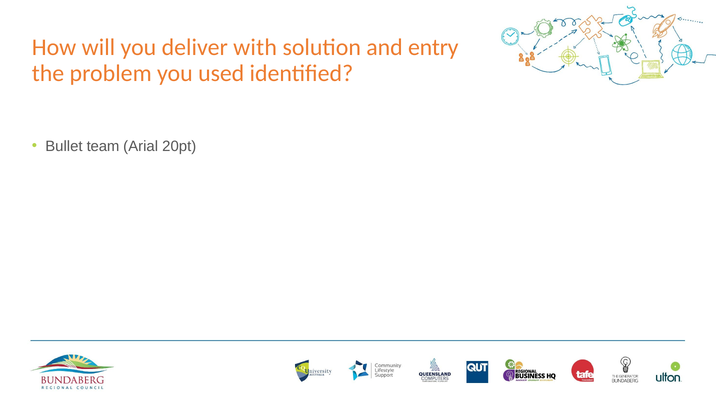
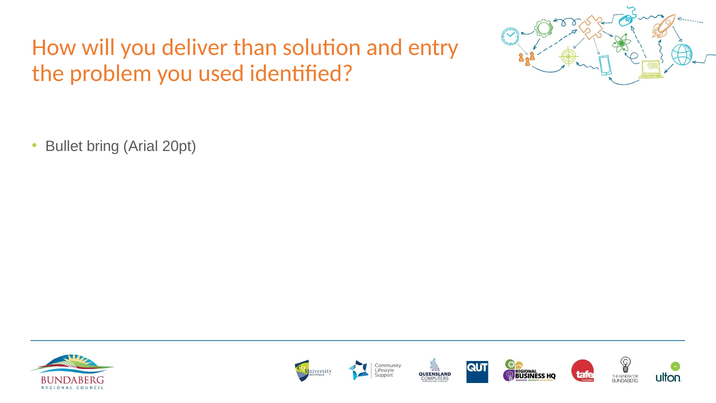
with: with -> than
team: team -> bring
